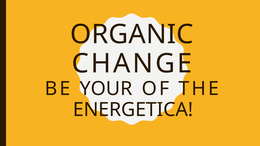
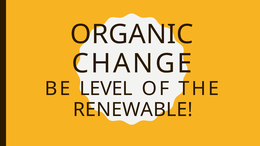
YOUR: YOUR -> LEVEL
ENERGETICA: ENERGETICA -> RENEWABLE
